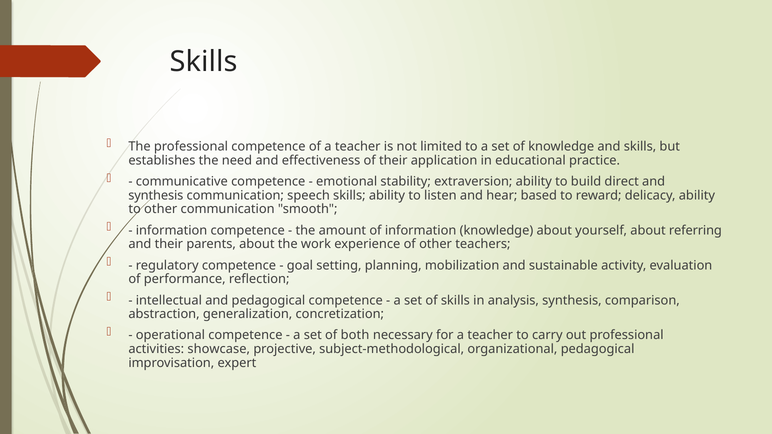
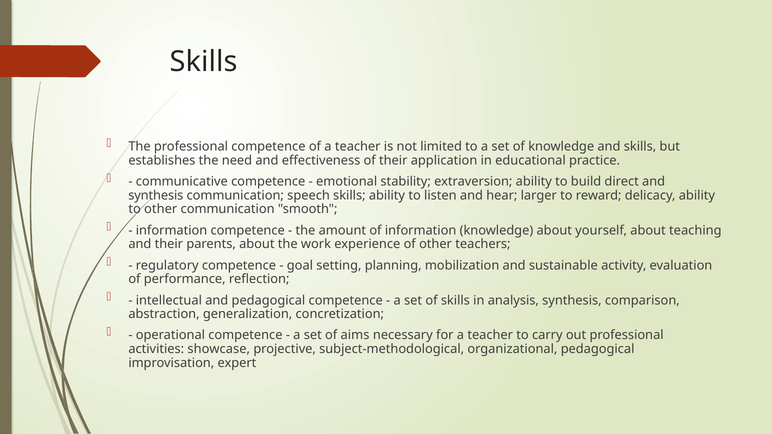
based: based -> larger
referring: referring -> teaching
both: both -> aims
